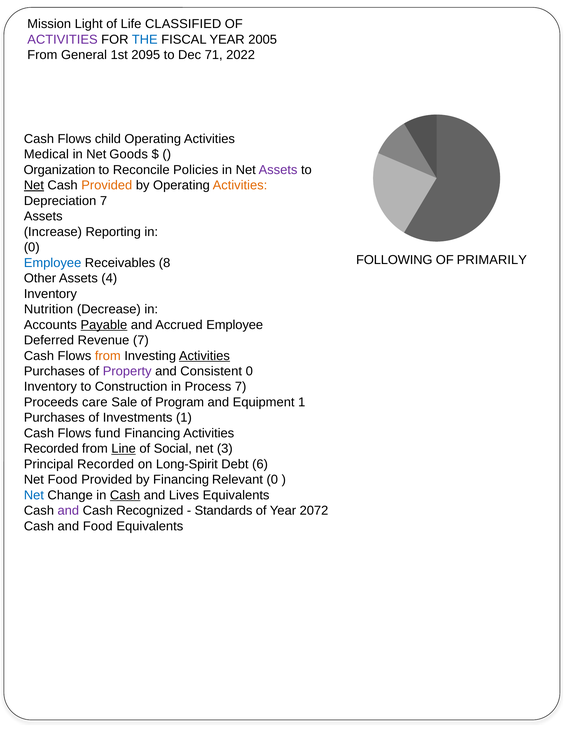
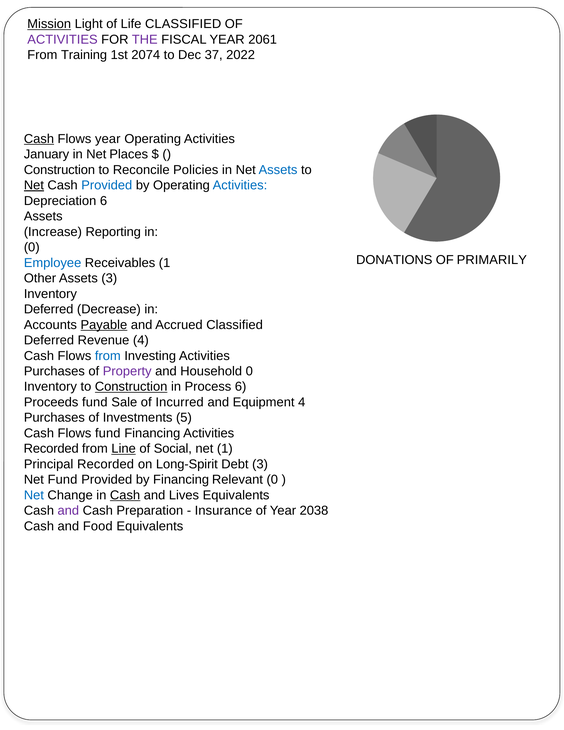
Mission underline: none -> present
THE colour: blue -> purple
2005: 2005 -> 2061
General: General -> Training
2095: 2095 -> 2074
71: 71 -> 37
Cash at (39, 139) underline: none -> present
Flows child: child -> year
Medical: Medical -> January
Goods: Goods -> Places
Organization at (59, 170): Organization -> Construction
Assets at (278, 170) colour: purple -> blue
Provided at (107, 185) colour: orange -> blue
Activities at (240, 185) colour: orange -> blue
Depreciation 7: 7 -> 6
FOLLOWING: FOLLOWING -> DONATIONS
Receivables 8: 8 -> 1
Assets 4: 4 -> 3
Nutrition at (49, 309): Nutrition -> Deferred
Accrued Employee: Employee -> Classified
Revenue 7: 7 -> 4
from at (108, 356) colour: orange -> blue
Activities at (204, 356) underline: present -> none
Consistent: Consistent -> Household
Construction at (131, 387) underline: none -> present
Process 7: 7 -> 6
Proceeds care: care -> fund
Program: Program -> Incurred
Equipment 1: 1 -> 4
Investments 1: 1 -> 5
net 3: 3 -> 1
Debt 6: 6 -> 3
Net Food: Food -> Fund
Recognized: Recognized -> Preparation
Standards: Standards -> Insurance
2072: 2072 -> 2038
